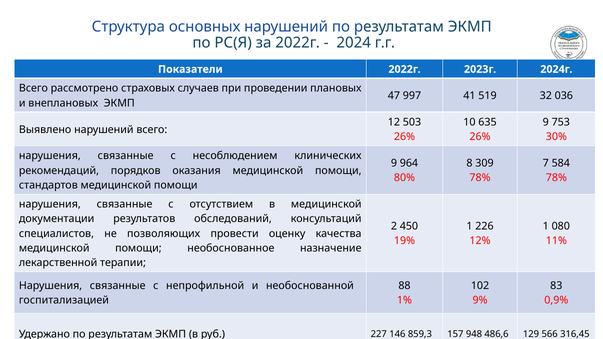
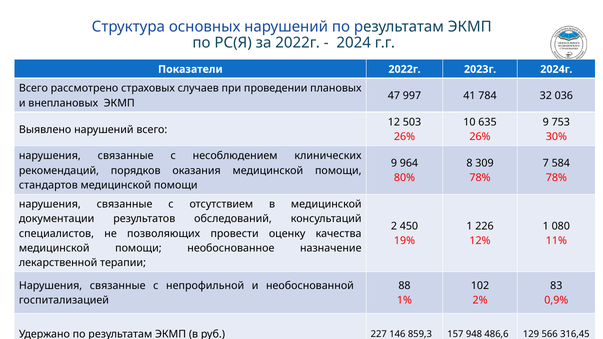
519: 519 -> 784
9%: 9% -> 2%
